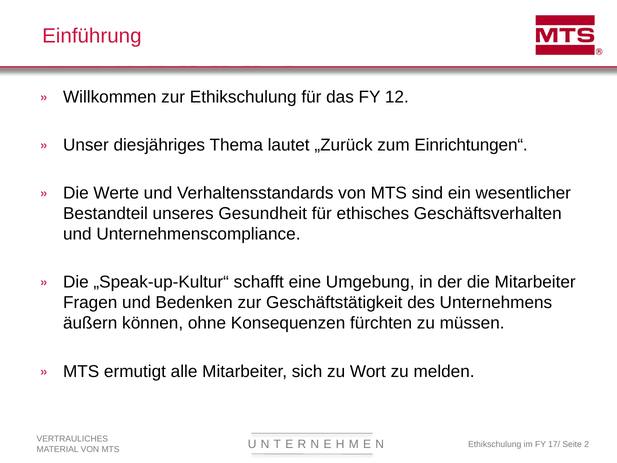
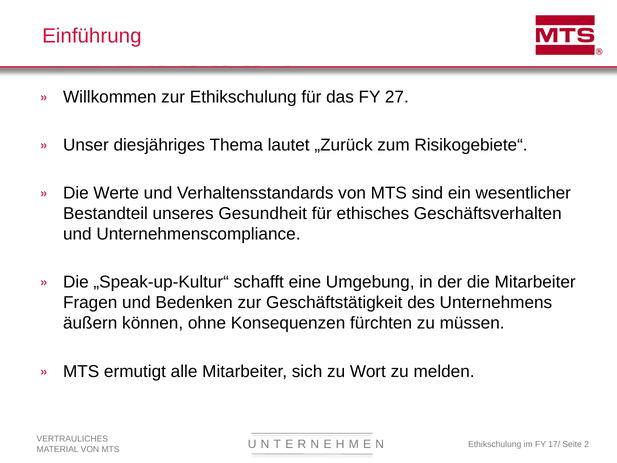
12: 12 -> 27
Einrichtungen“: Einrichtungen“ -> Risikogebiete“
